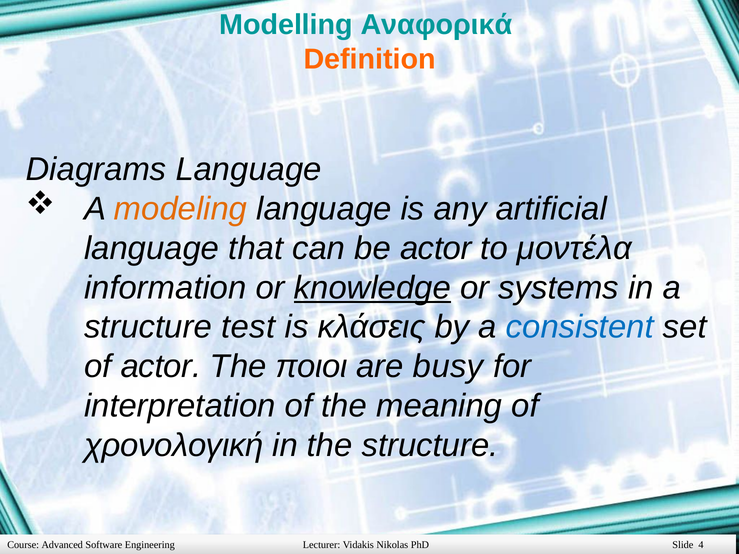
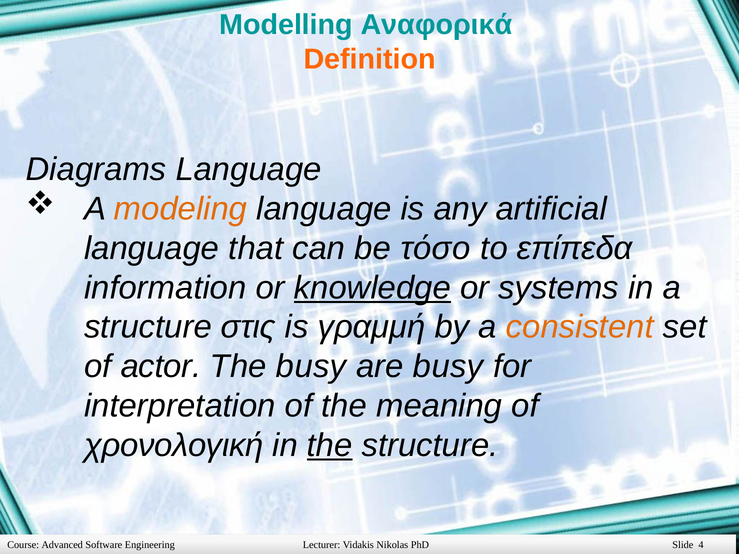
be actor: actor -> τόσο
μοντέλα: μοντέλα -> επίπεδα
test: test -> στις
κλάσεις: κλάσεις -> γραμμή
consistent colour: blue -> orange
The ποιοι: ποιοι -> busy
the at (330, 446) underline: none -> present
